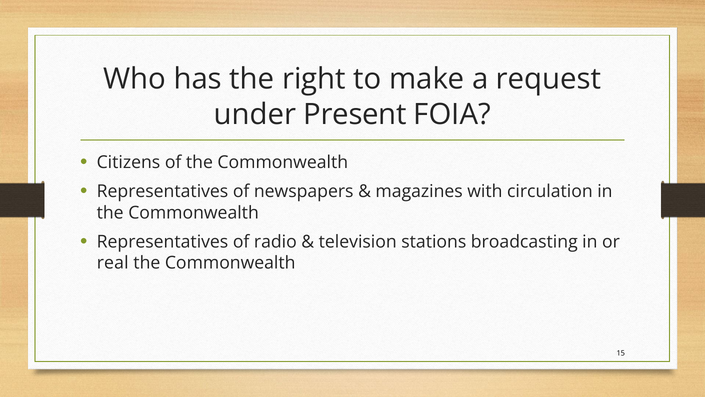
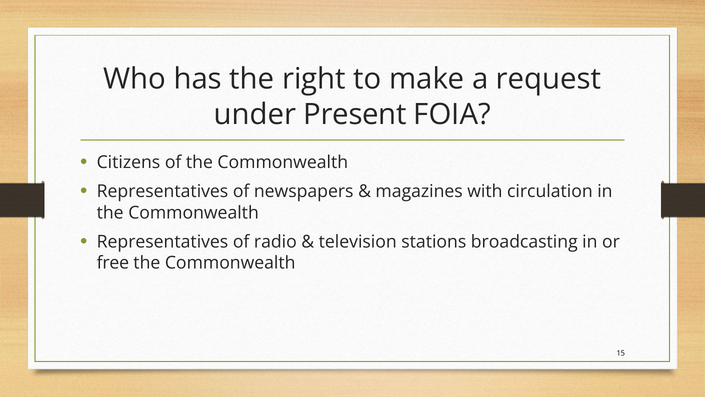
real: real -> free
